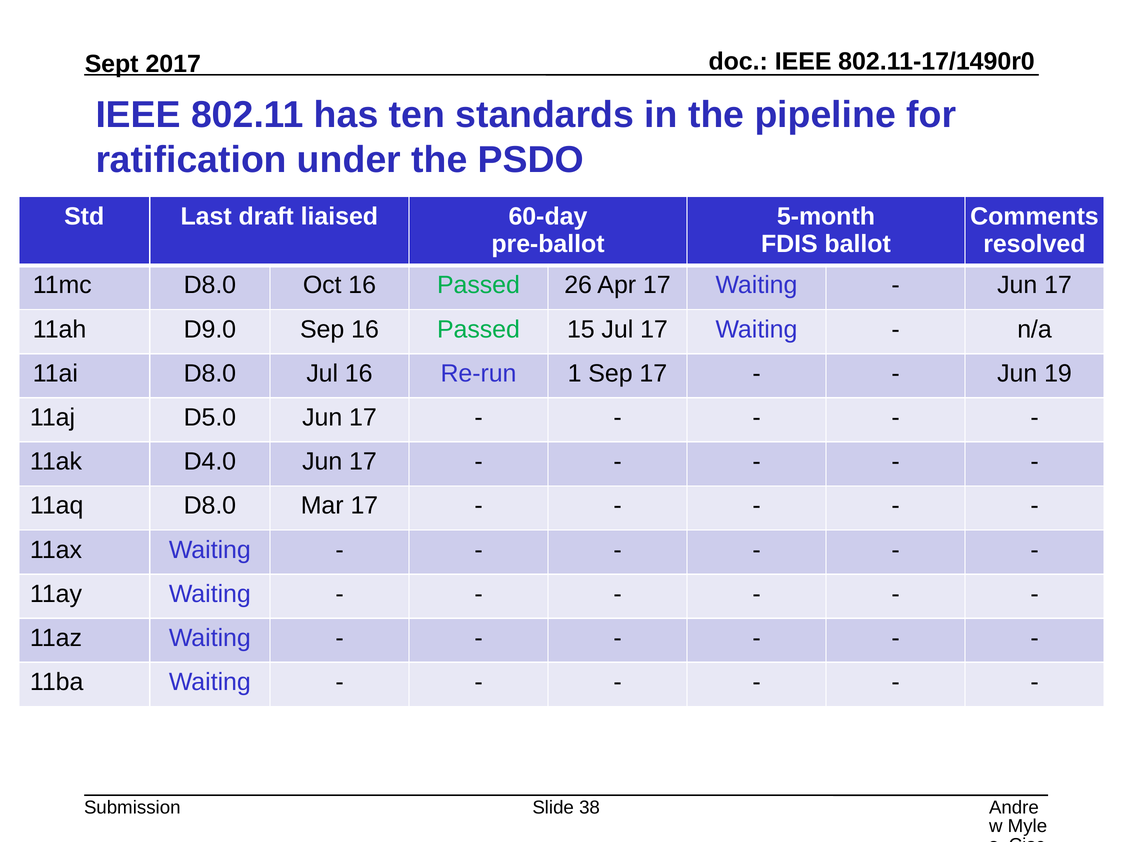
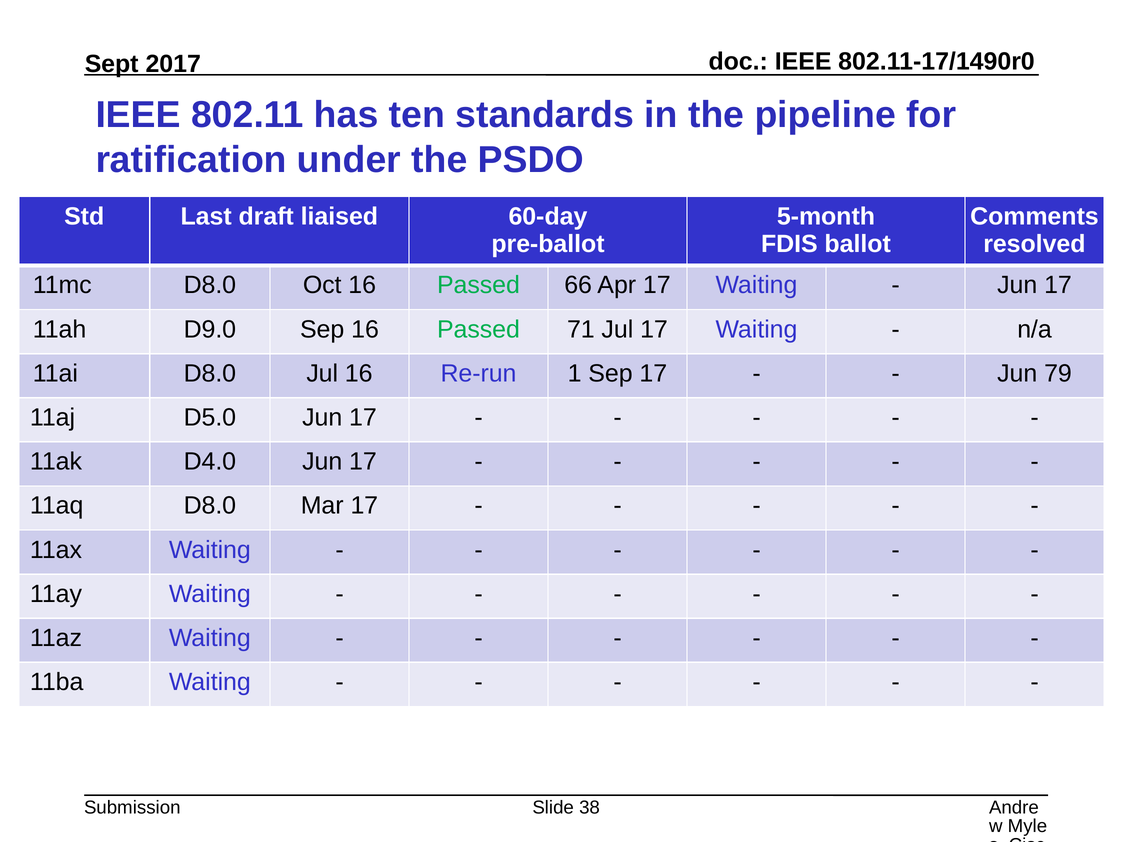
26: 26 -> 66
15: 15 -> 71
19: 19 -> 79
